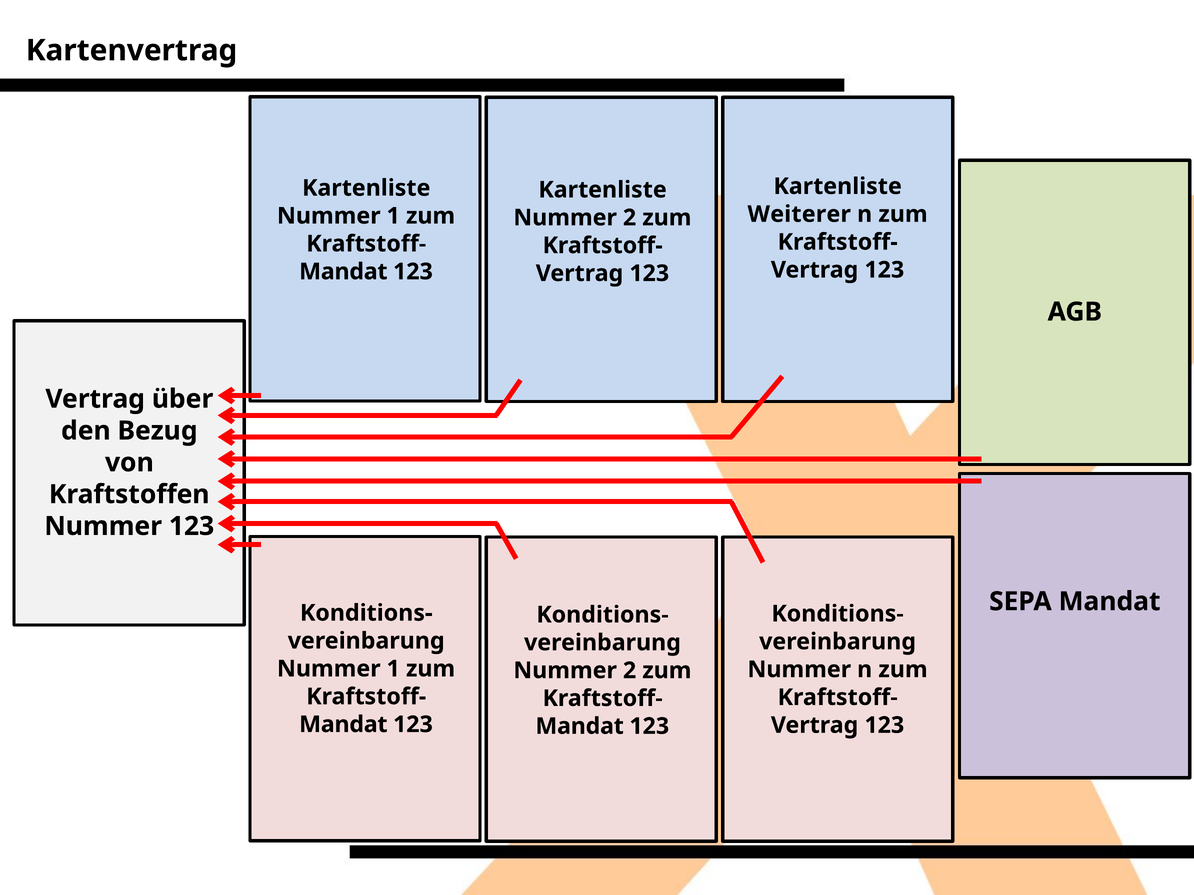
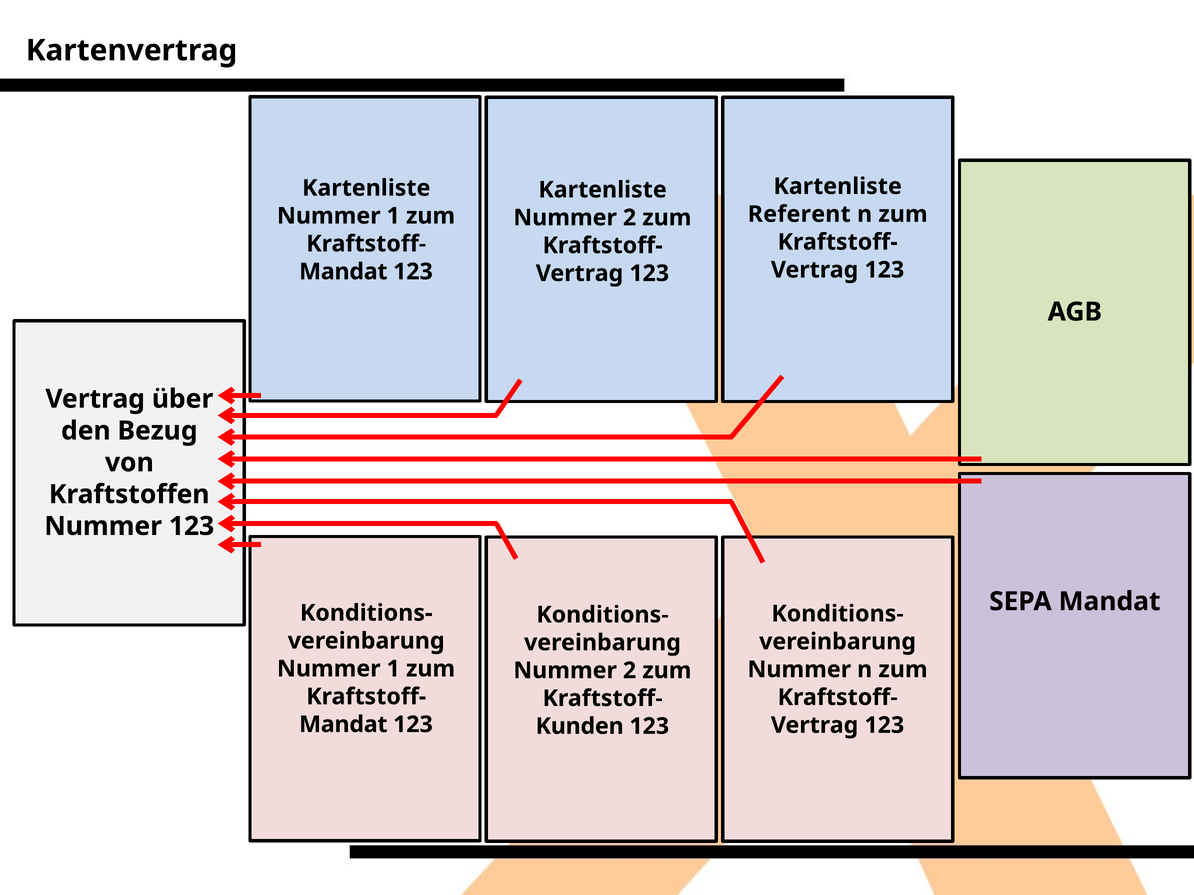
Weiterer: Weiterer -> Referent
Mandat at (580, 727): Mandat -> Kunden
